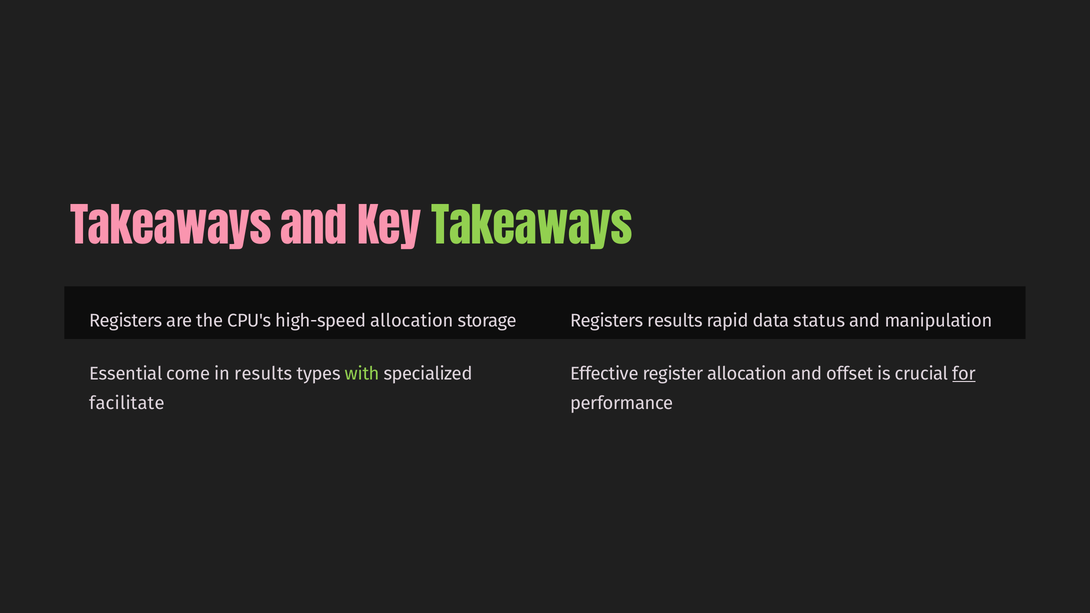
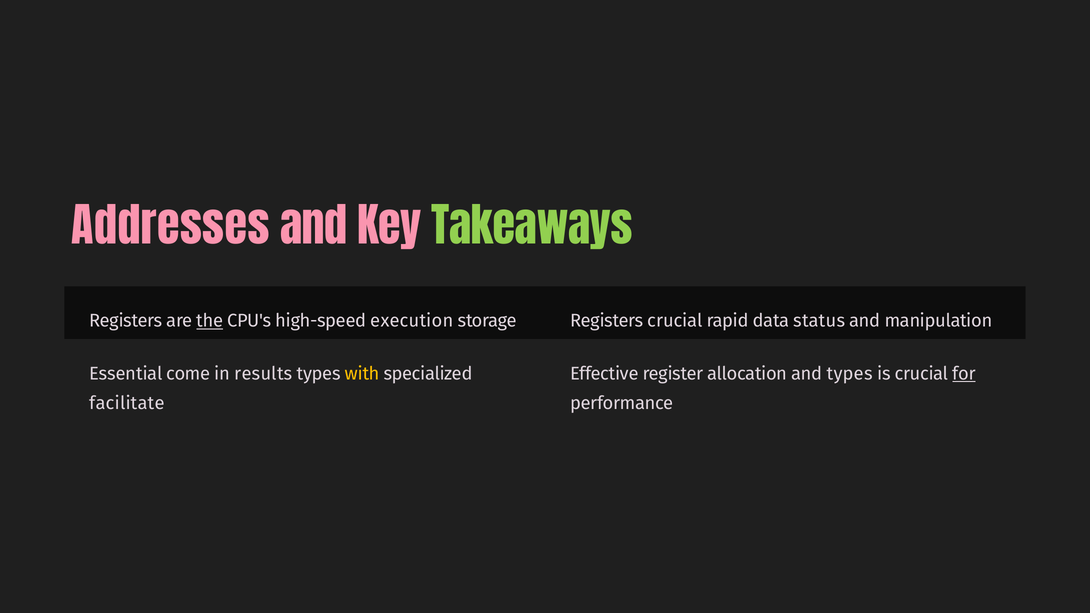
Takeaways at (171, 229): Takeaways -> Addresses
the underline: none -> present
high-speed allocation: allocation -> execution
Registers results: results -> crucial
with colour: light green -> yellow
and offset: offset -> types
